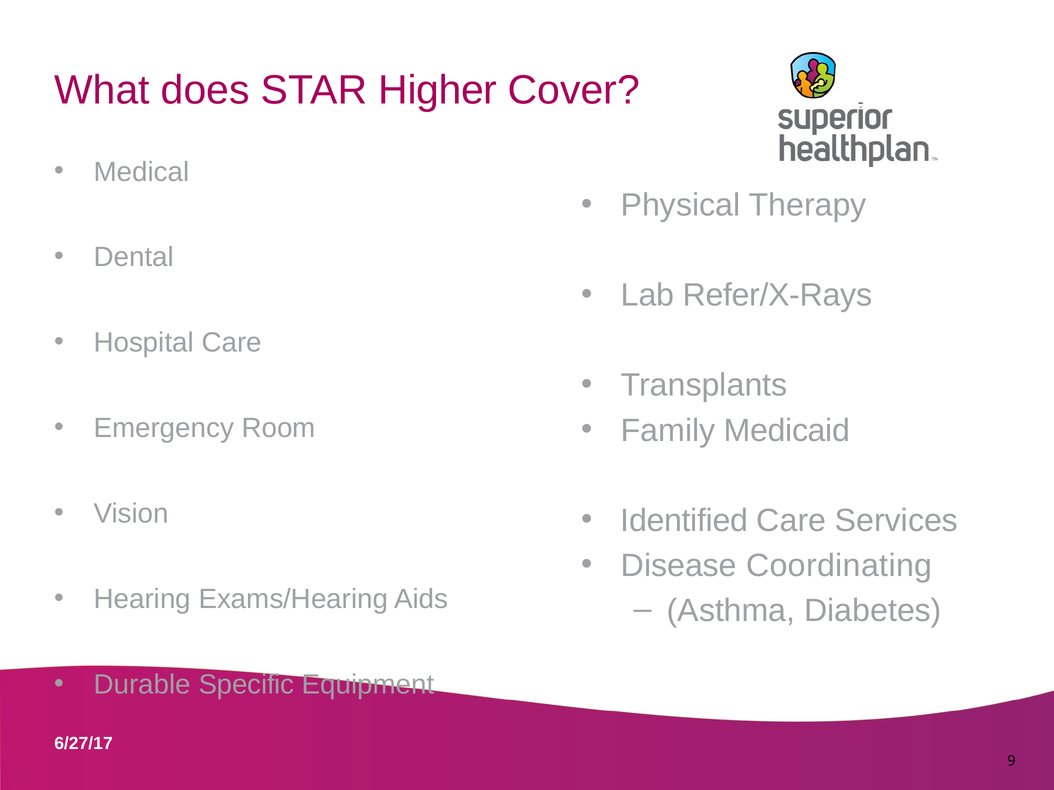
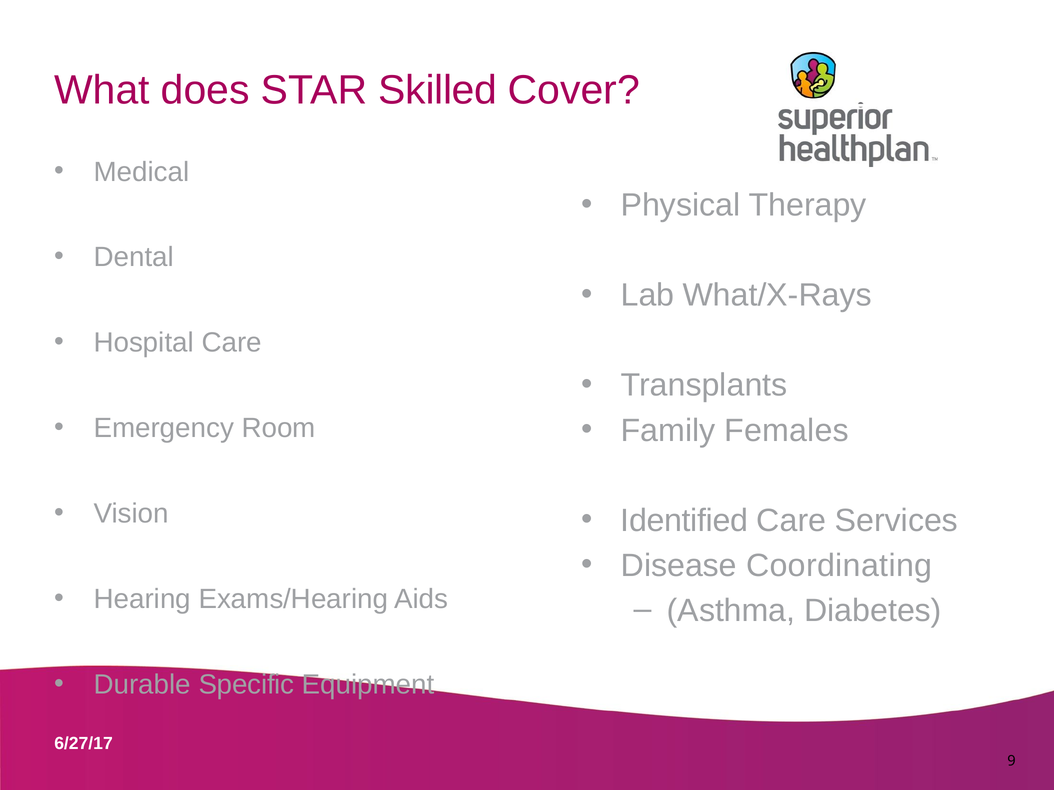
Higher: Higher -> Skilled
Refer/X-Rays: Refer/X-Rays -> What/X-Rays
Medicaid: Medicaid -> Females
